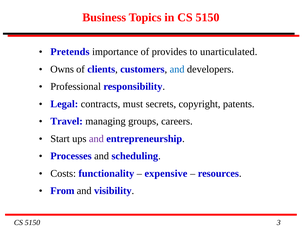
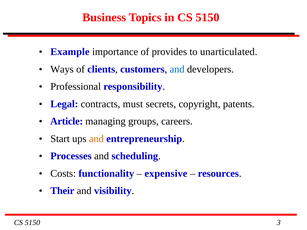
Pretends: Pretends -> Example
Owns: Owns -> Ways
Travel: Travel -> Article
and at (96, 139) colour: purple -> orange
From: From -> Their
